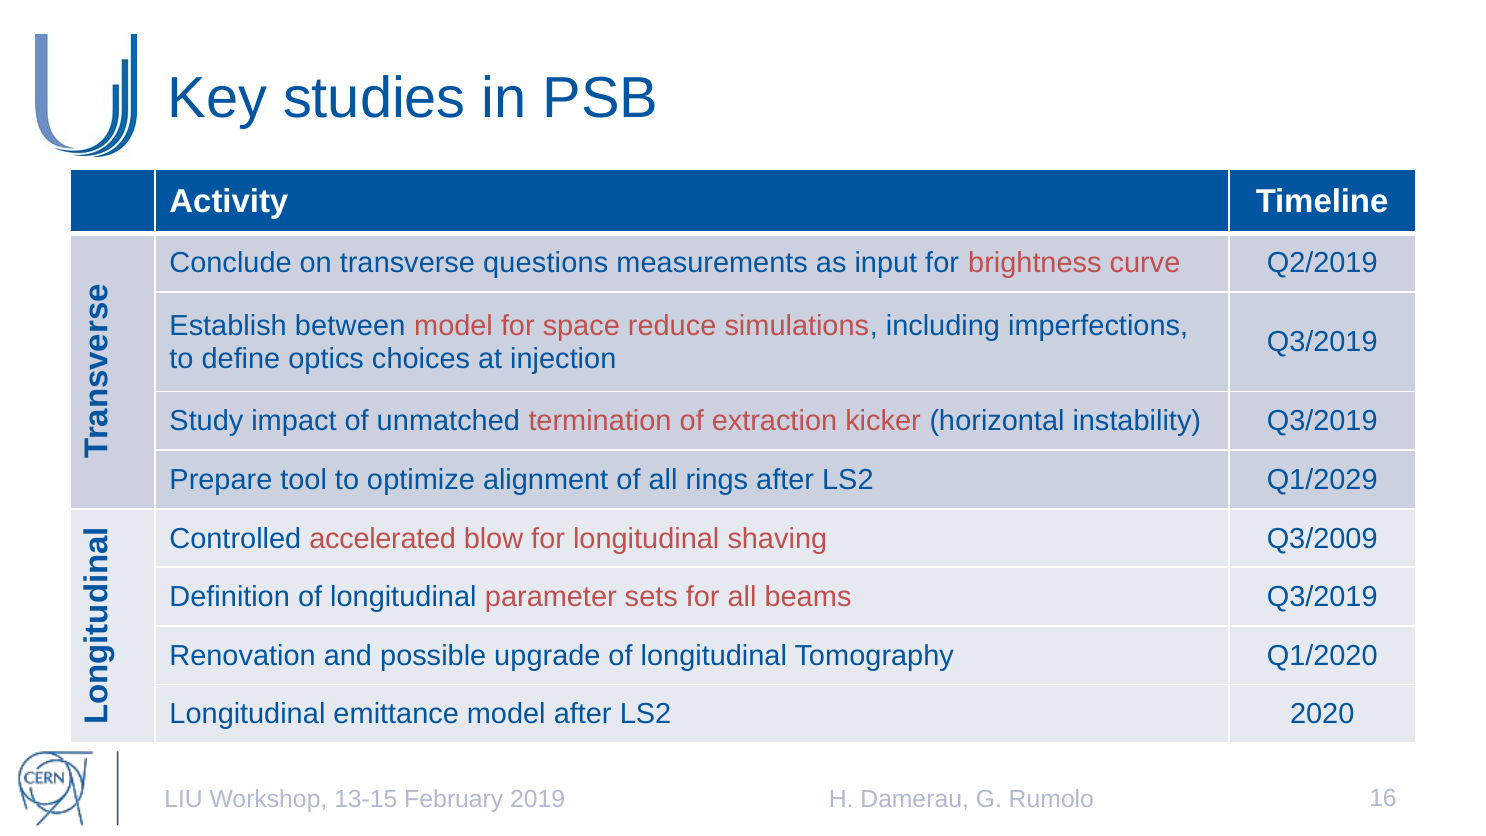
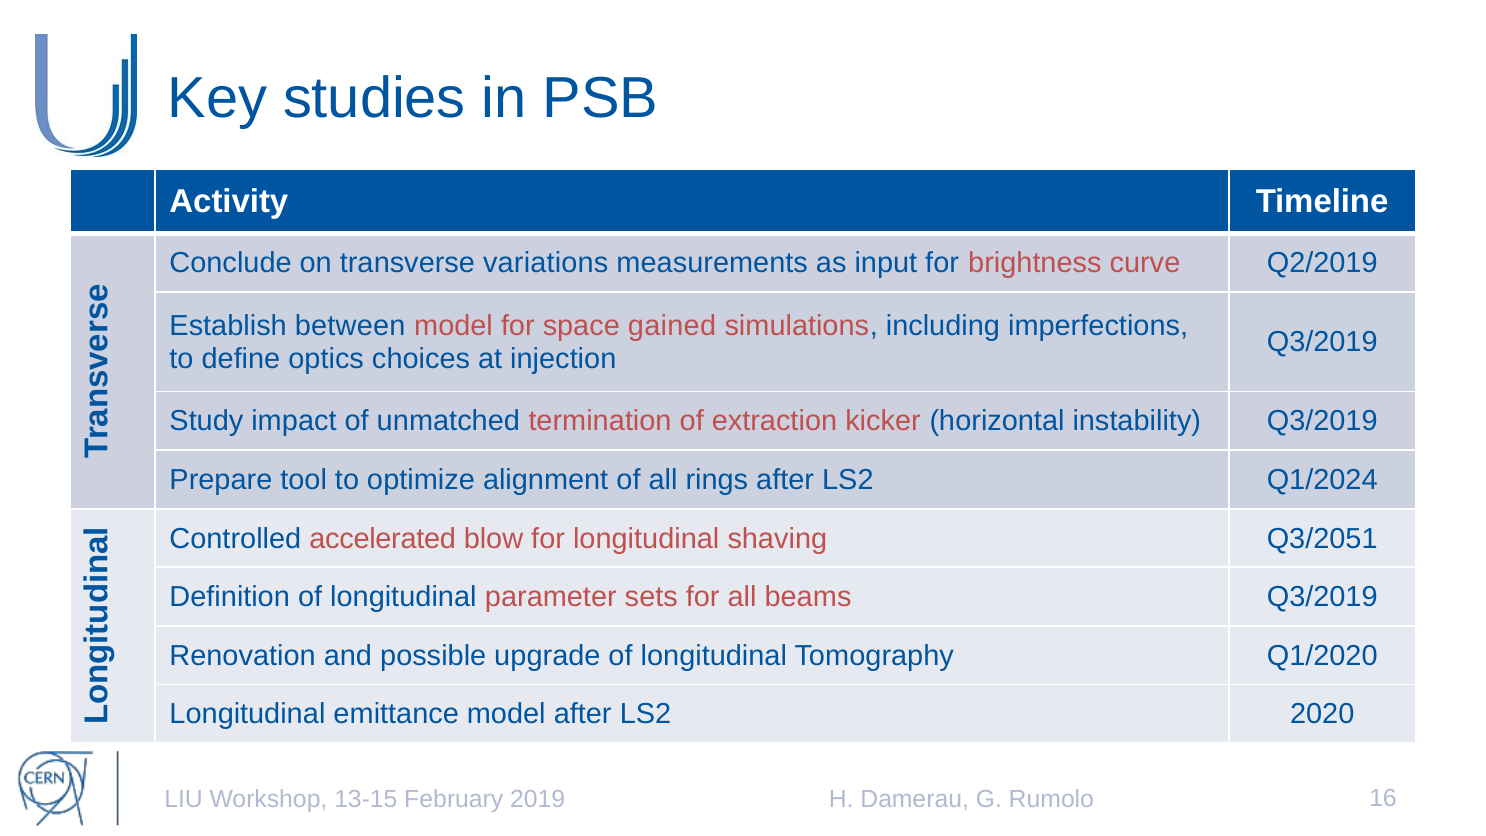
questions: questions -> variations
reduce: reduce -> gained
Q1/2029: Q1/2029 -> Q1/2024
Q3/2009: Q3/2009 -> Q3/2051
